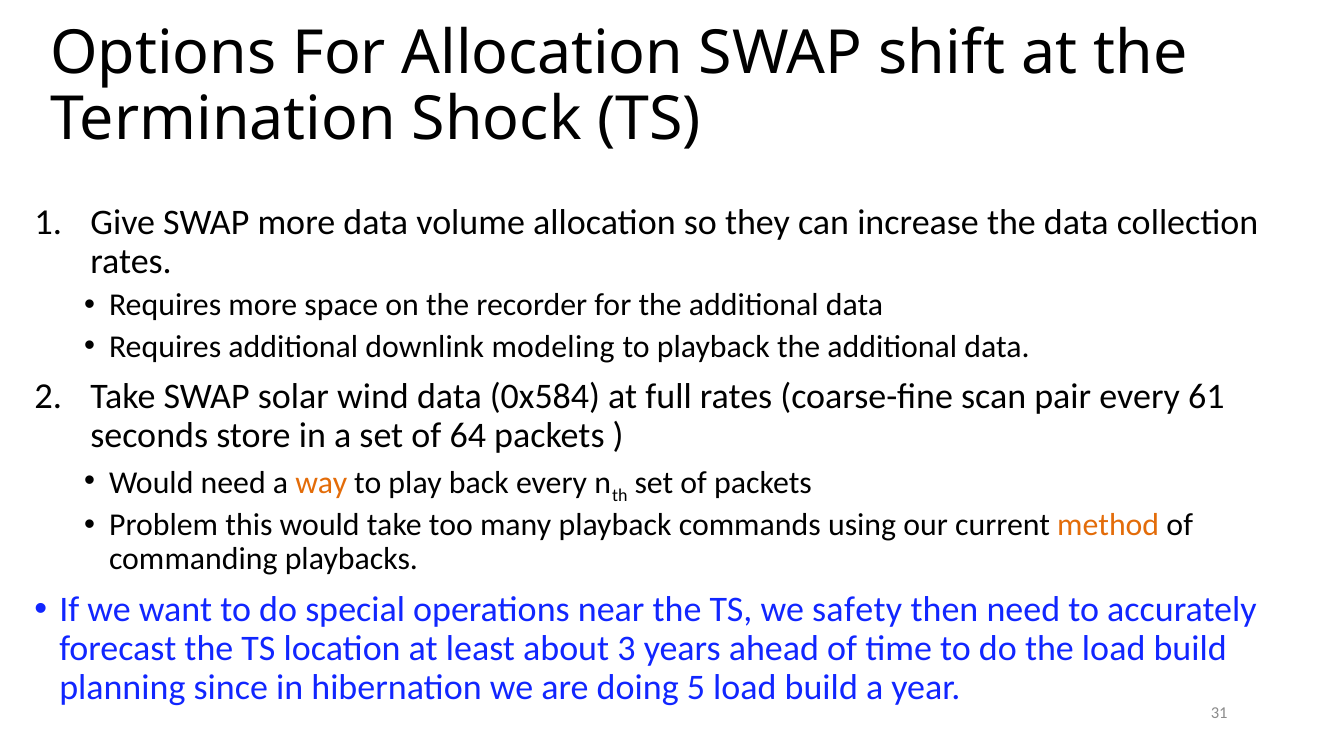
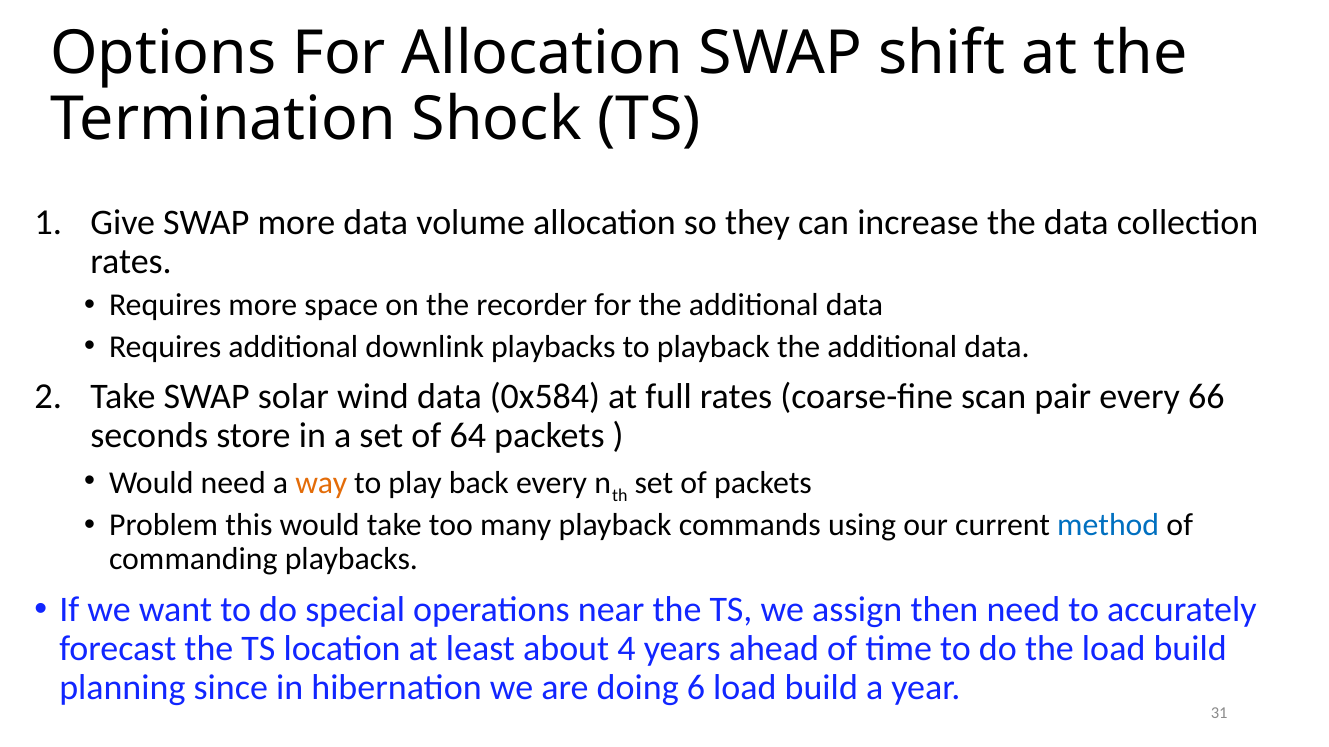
downlink modeling: modeling -> playbacks
61: 61 -> 66
method colour: orange -> blue
safety: safety -> assign
3: 3 -> 4
5: 5 -> 6
